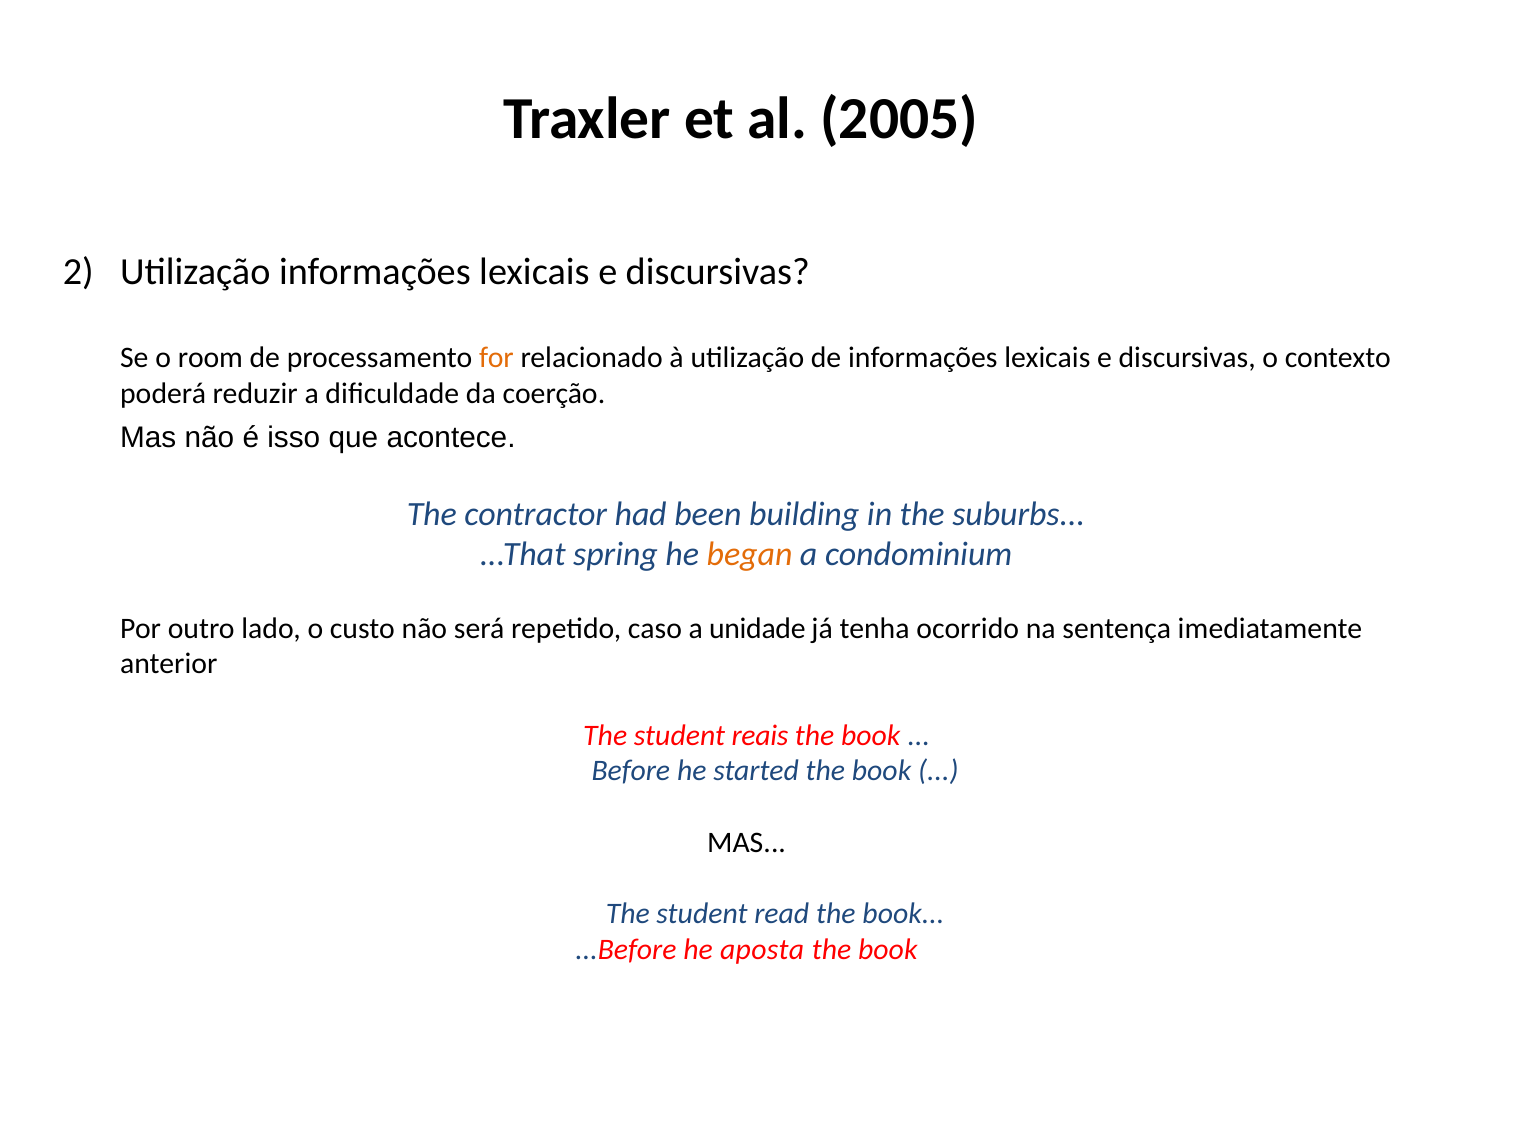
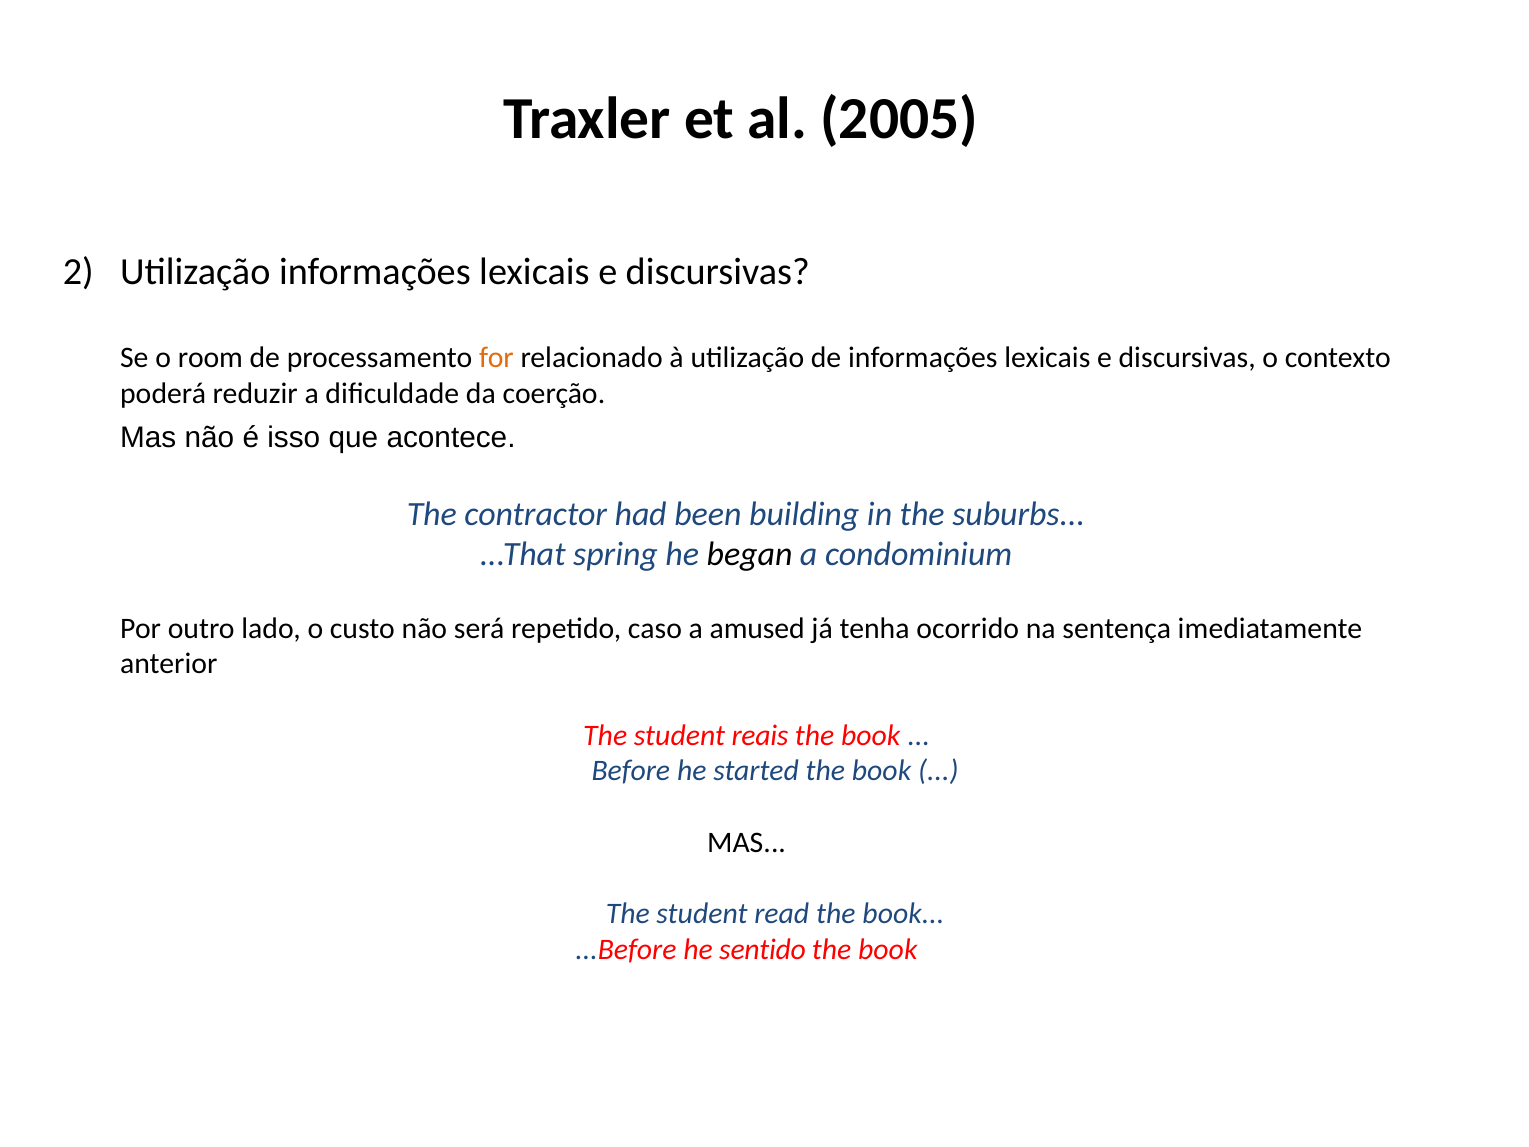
began colour: orange -> black
unidade: unidade -> amused
aposta: aposta -> sentido
